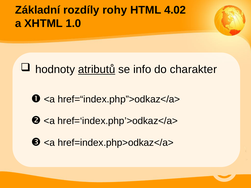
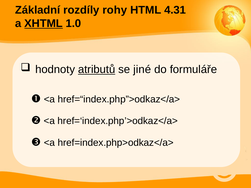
4.02: 4.02 -> 4.31
XHTML underline: none -> present
info: info -> jiné
charakter: charakter -> formuláře
